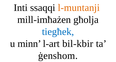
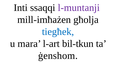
l-muntanji colour: orange -> purple
minn: minn -> mara
bil-kbir: bil-kbir -> bil-tkun
